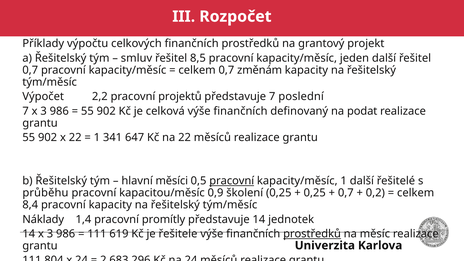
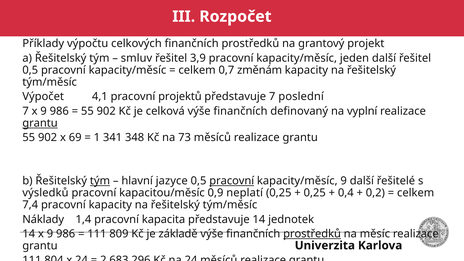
8,5: 8,5 -> 3,9
0,7 at (30, 70): 0,7 -> 0,5
2,2: 2,2 -> 4,1
7 x 3: 3 -> 9
podat: podat -> vyplní
grantu at (40, 123) underline: none -> present
x 22: 22 -> 69
647: 647 -> 348
na 22: 22 -> 73
tým at (100, 181) underline: none -> present
měsíci: měsíci -> jazyce
kapacity/měsíc 1: 1 -> 9
průběhu: průběhu -> výsledků
školení: školení -> neplatí
0,7 at (346, 193): 0,7 -> 0,4
8,4: 8,4 -> 7,4
promítly: promítly -> kapacita
14 x 3: 3 -> 9
619: 619 -> 809
řešitele: řešitele -> základě
